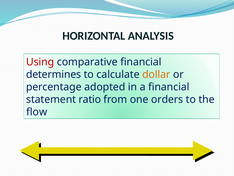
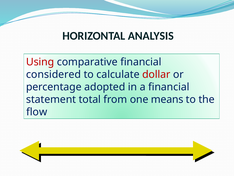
determines: determines -> considered
dollar colour: orange -> red
ratio: ratio -> total
orders: orders -> means
